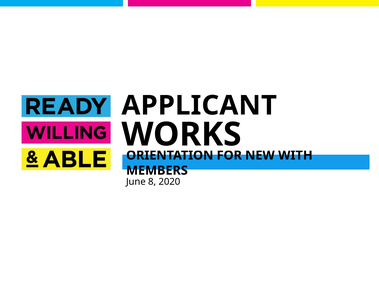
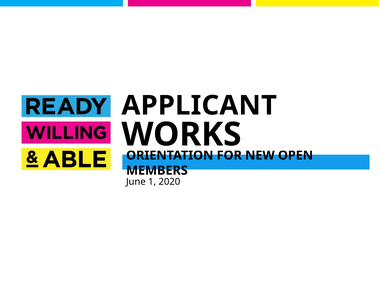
WITH: WITH -> OPEN
8: 8 -> 1
